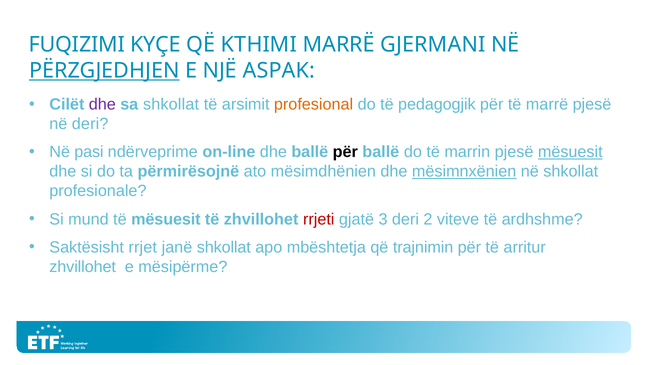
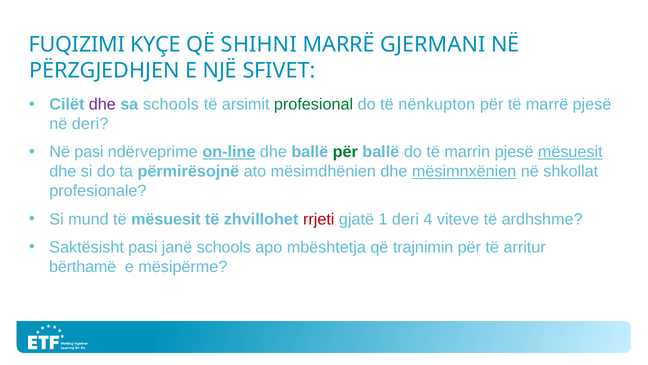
KTHIMI: KTHIMI -> SHIHNI
PËRZGJEDHJEN underline: present -> none
ASPAK: ASPAK -> SFIVET
sa shkollat: shkollat -> schools
profesional colour: orange -> green
pedagogjik: pedagogjik -> nënkupton
on-line underline: none -> present
për at (345, 152) colour: black -> green
3: 3 -> 1
2: 2 -> 4
Saktësisht rrjet: rrjet -> pasi
janë shkollat: shkollat -> schools
zhvillohet at (83, 266): zhvillohet -> bërthamë
